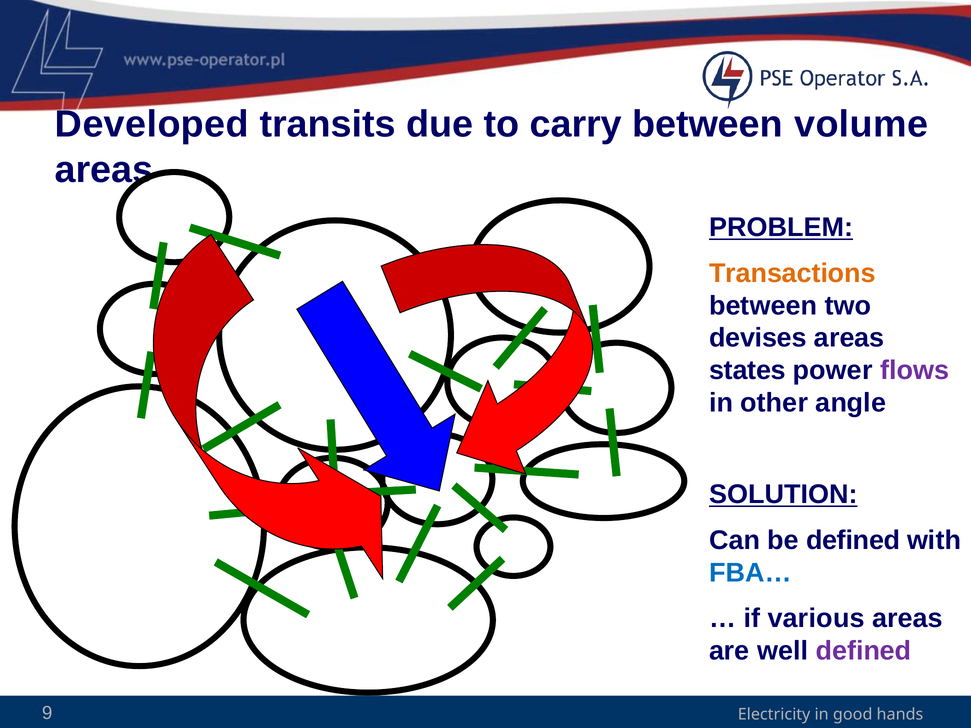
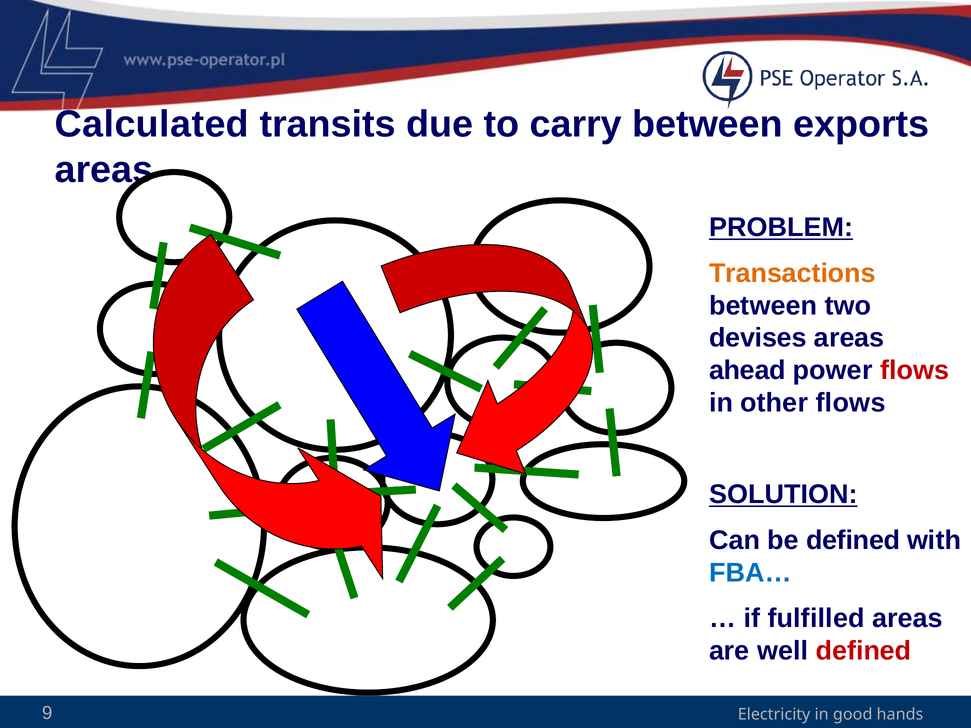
Developed: Developed -> Calculated
volume: volume -> exports
states: states -> ahead
flows at (915, 371) colour: purple -> red
other angle: angle -> flows
various: various -> fulfilled
defined at (864, 651) colour: purple -> red
